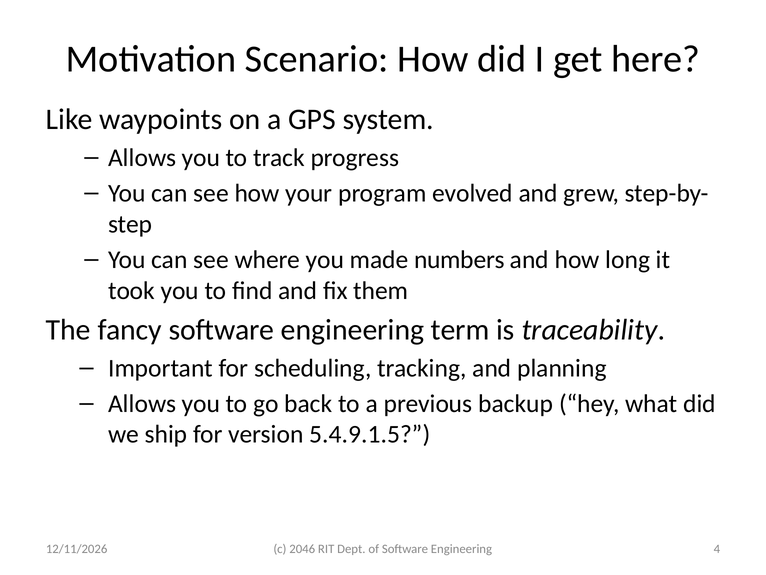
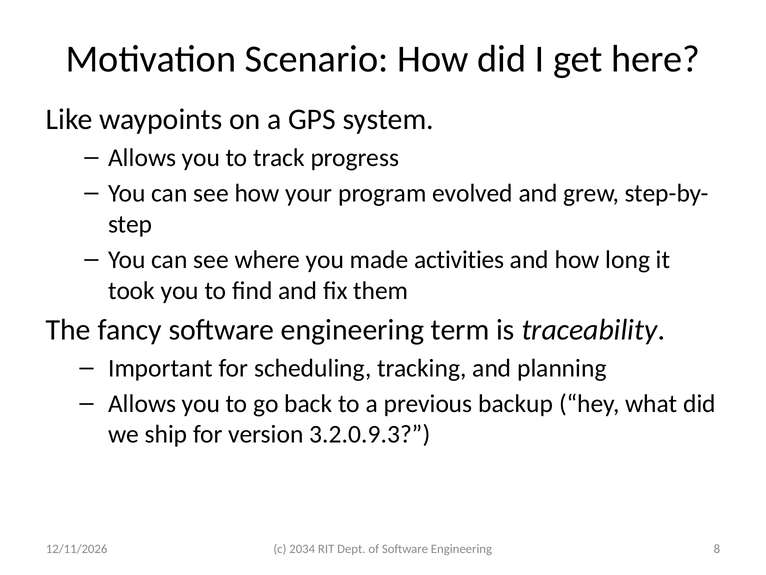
numbers: numbers -> activities
5.4.9.1.5: 5.4.9.1.5 -> 3.2.0.9.3
2046: 2046 -> 2034
4: 4 -> 8
